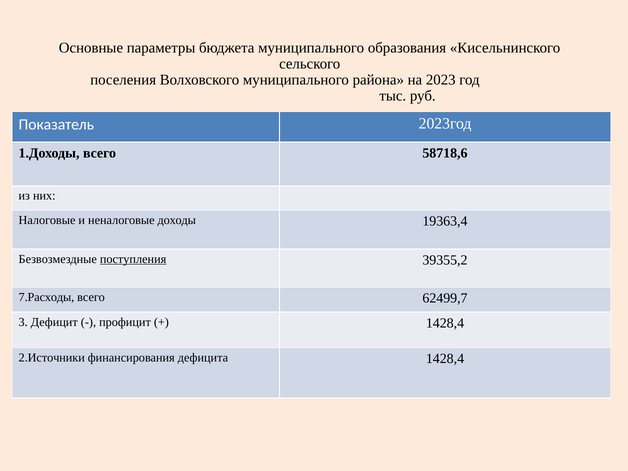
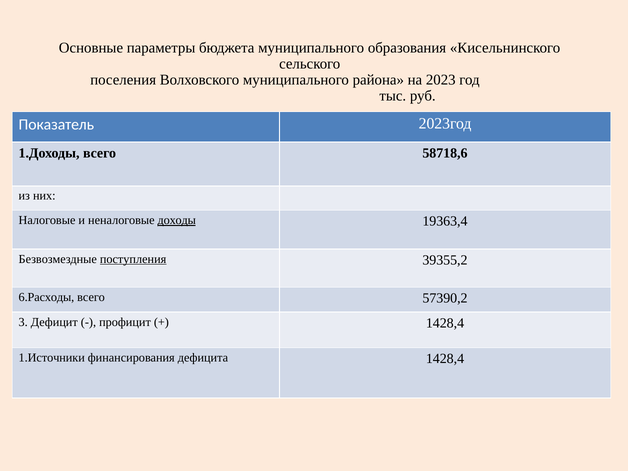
доходы underline: none -> present
7.Расходы: 7.Расходы -> 6.Расходы
62499,7: 62499,7 -> 57390,2
2.Источники: 2.Источники -> 1.Источники
